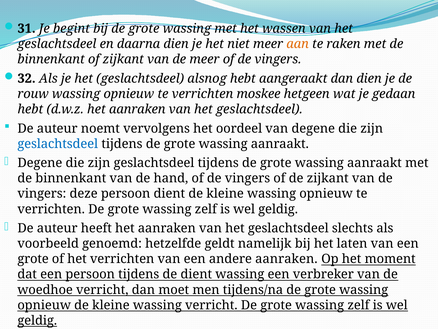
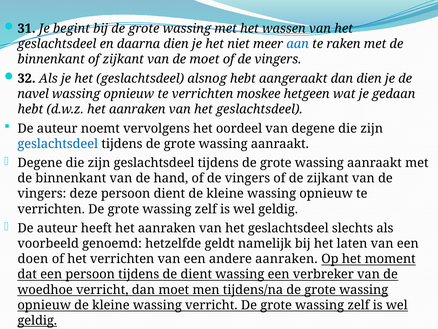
aan colour: orange -> blue
de meer: meer -> moet
rouw: rouw -> navel
grote at (33, 259): grote -> doen
